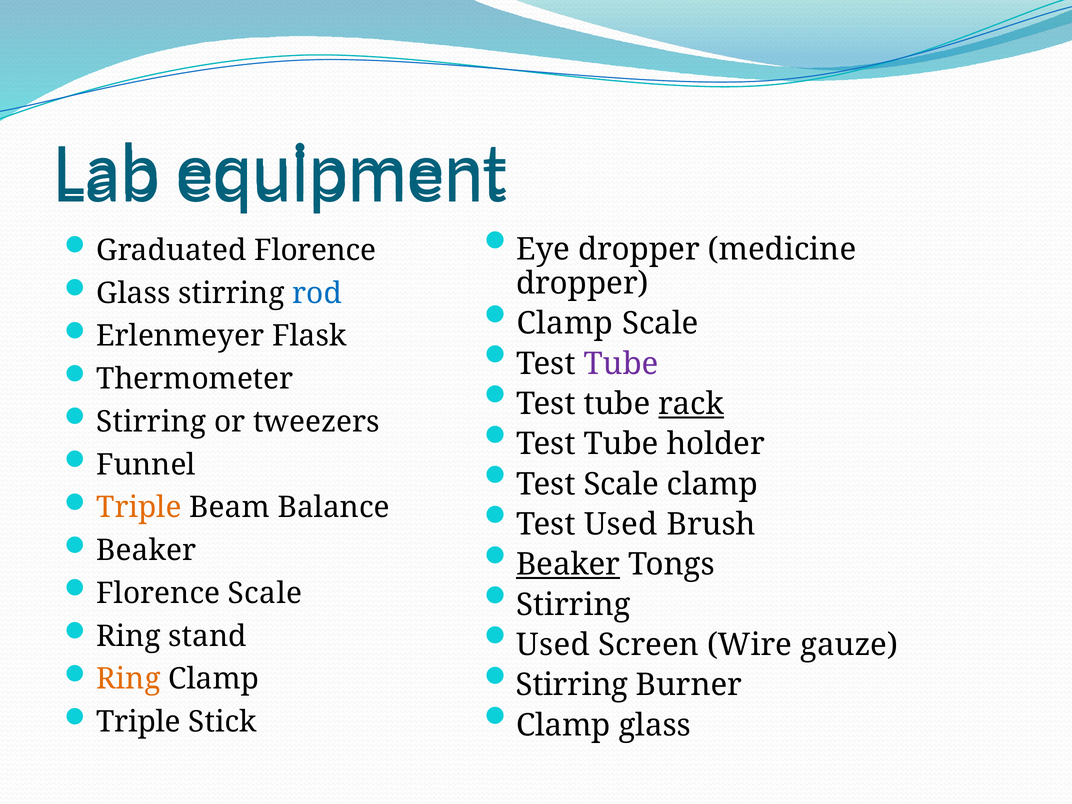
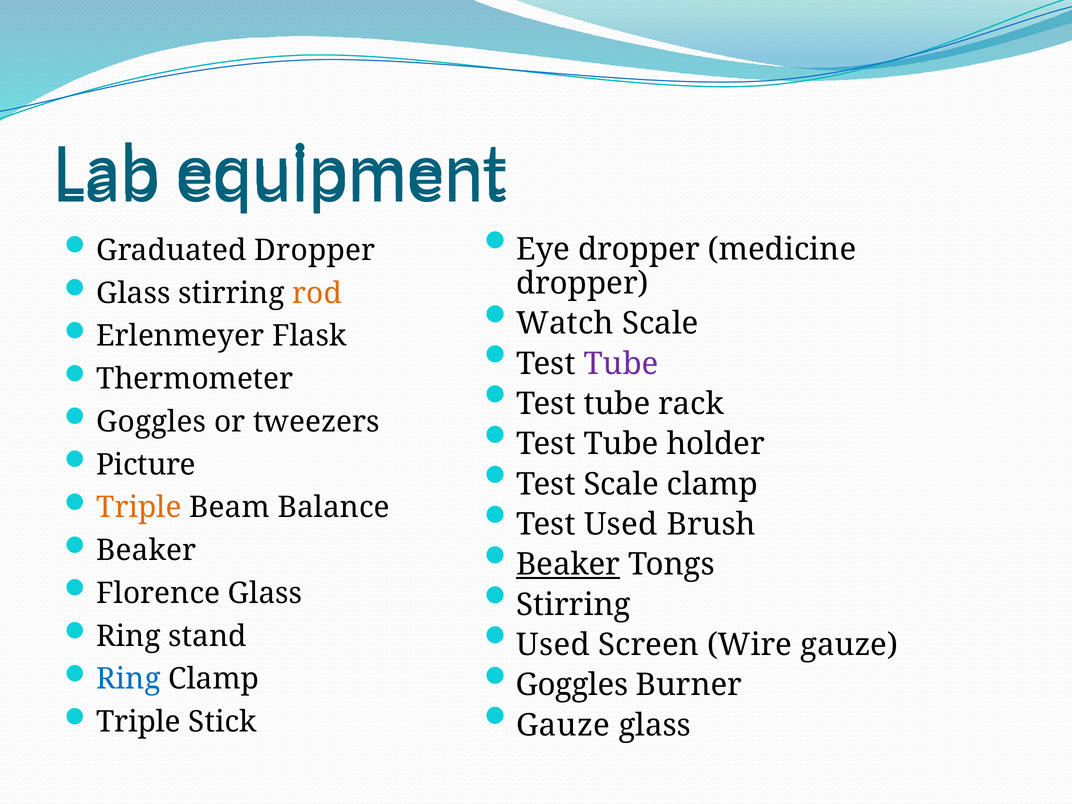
Graduated Florence: Florence -> Dropper
rod colour: blue -> orange
Clamp at (565, 324): Clamp -> Watch
rack underline: present -> none
Stirring at (151, 422): Stirring -> Goggles
Funnel: Funnel -> Picture
Florence Scale: Scale -> Glass
Ring at (128, 679) colour: orange -> blue
Stirring at (572, 685): Stirring -> Goggles
Clamp at (563, 725): Clamp -> Gauze
